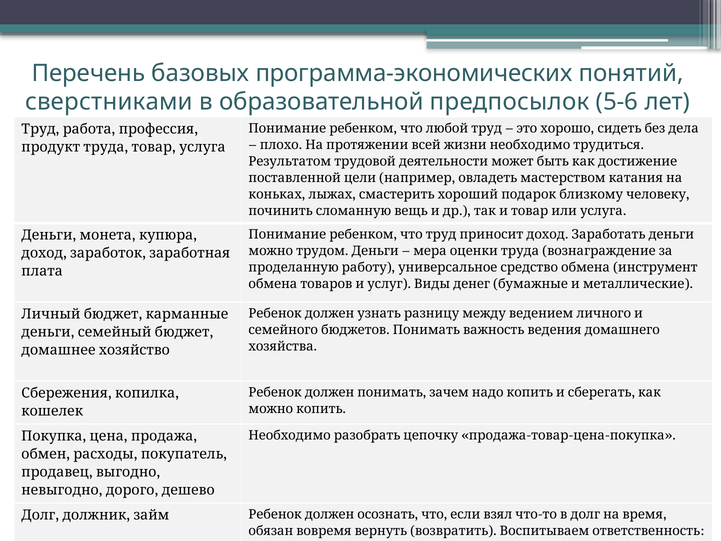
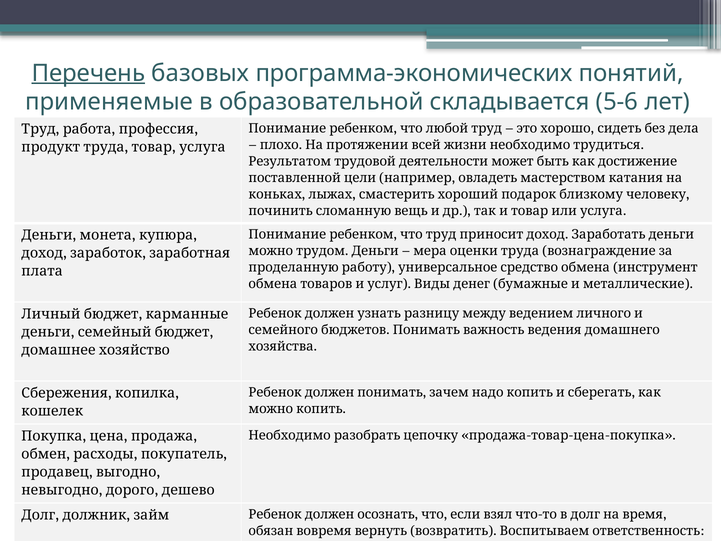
Перечень underline: none -> present
сверстниками: сверстниками -> применяемые
предпосылок: предпосылок -> складывается
